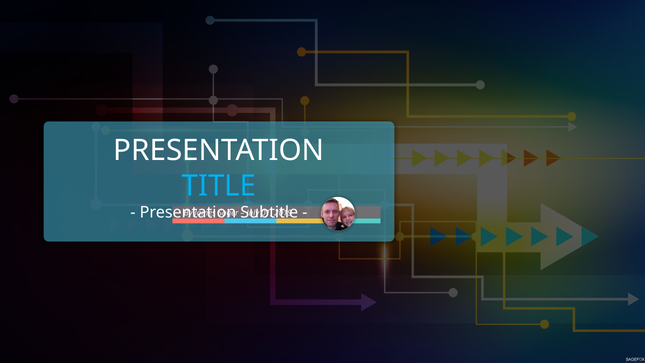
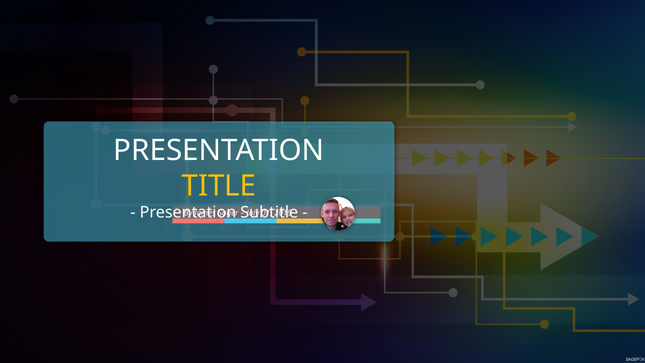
TITLE colour: light blue -> yellow
